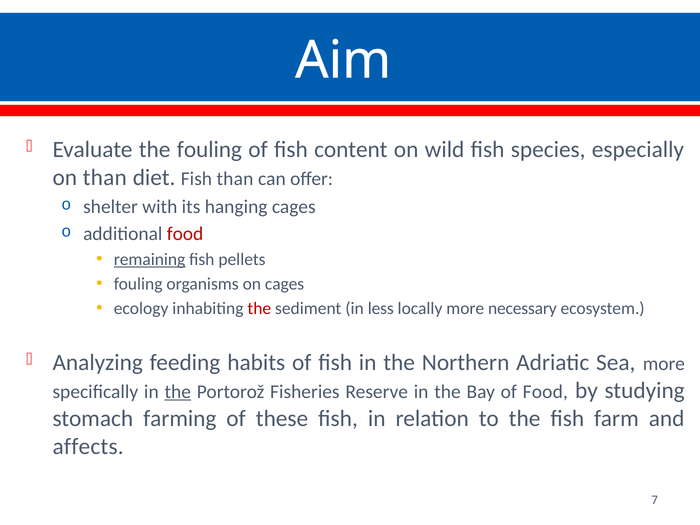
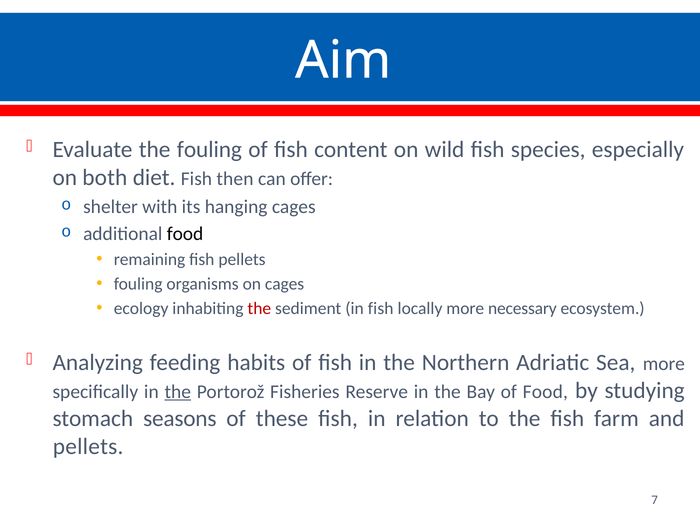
on than: than -> both
Fish than: than -> then
food at (185, 234) colour: red -> black
remaining underline: present -> none
in less: less -> fish
farming: farming -> seasons
affects at (88, 446): affects -> pellets
